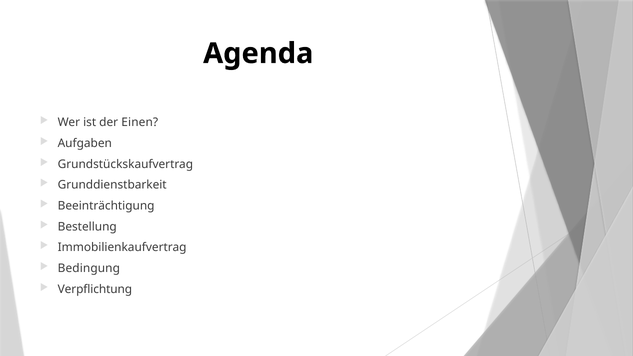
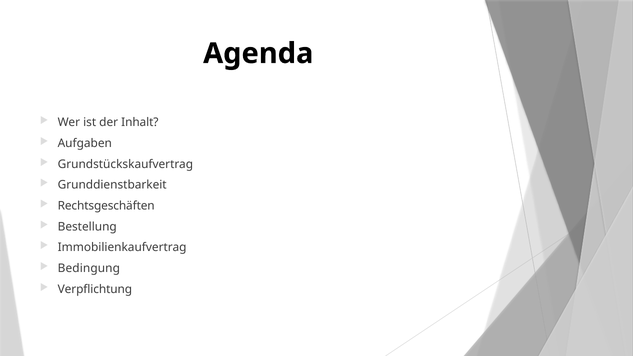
Einen: Einen -> Inhalt
Beeinträchtigung: Beeinträchtigung -> Rechtsgeschäften
